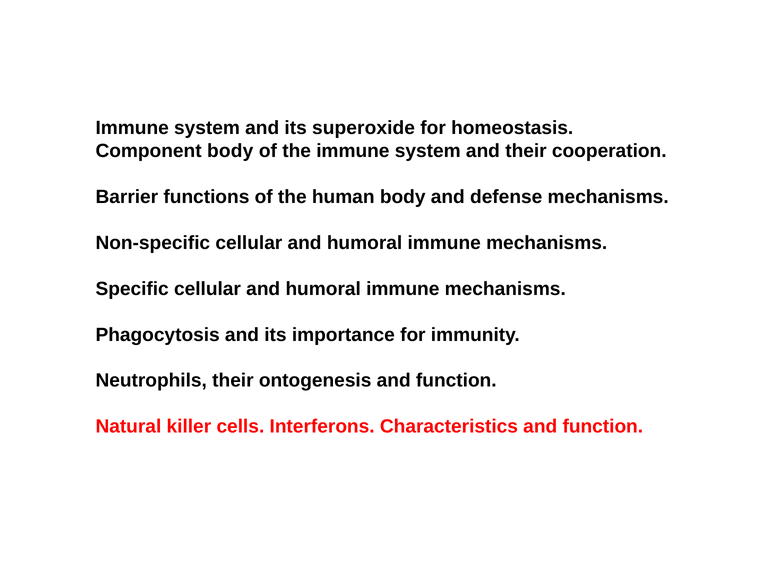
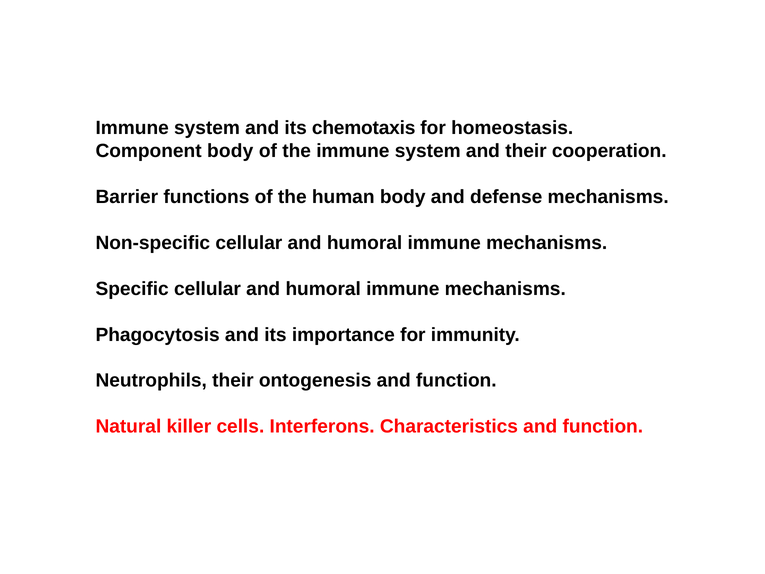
superoxide: superoxide -> chemotaxis
